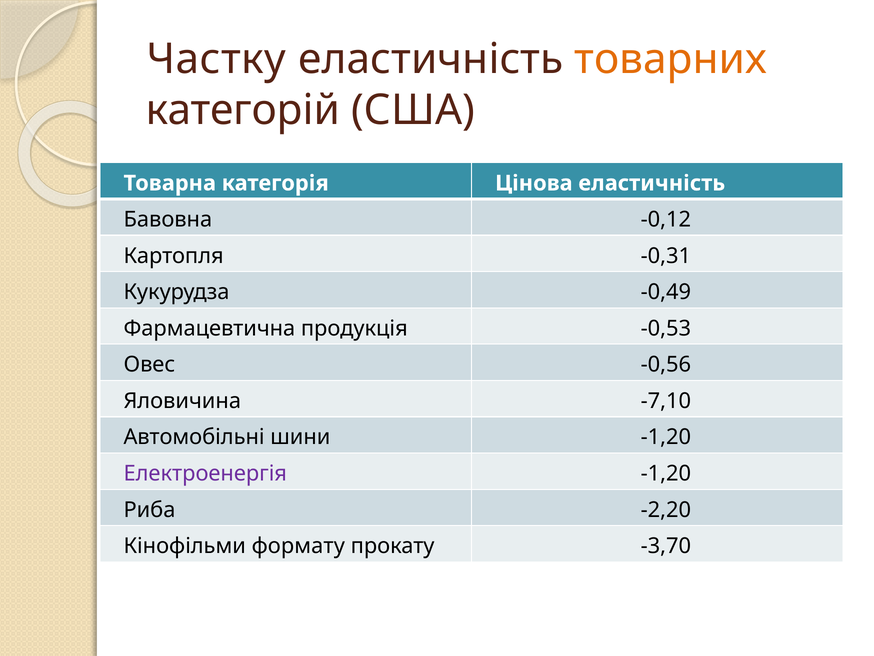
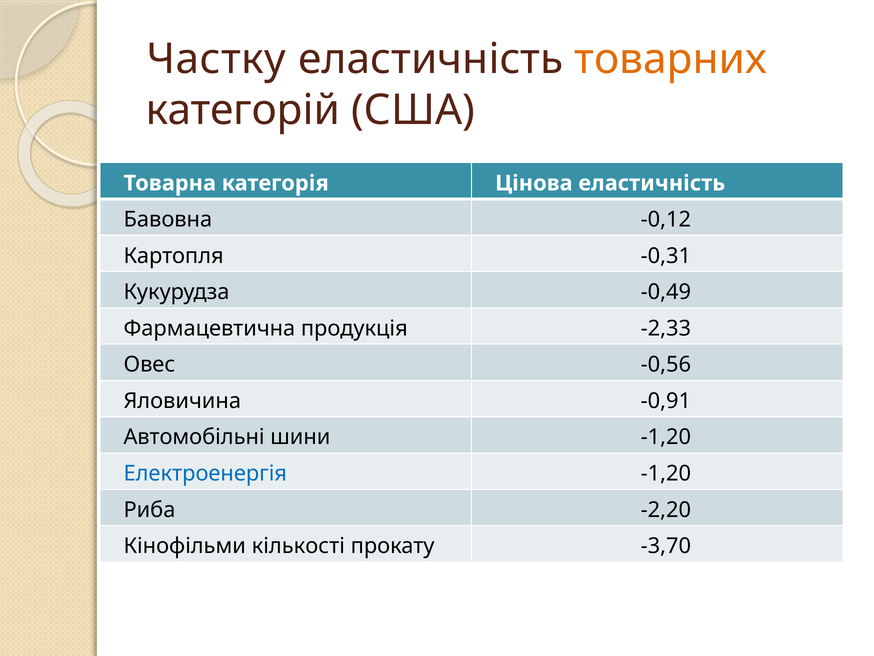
-0,53: -0,53 -> -2,33
-7,10: -7,10 -> -0,91
Електроенергія colour: purple -> blue
формату: формату -> кількості
